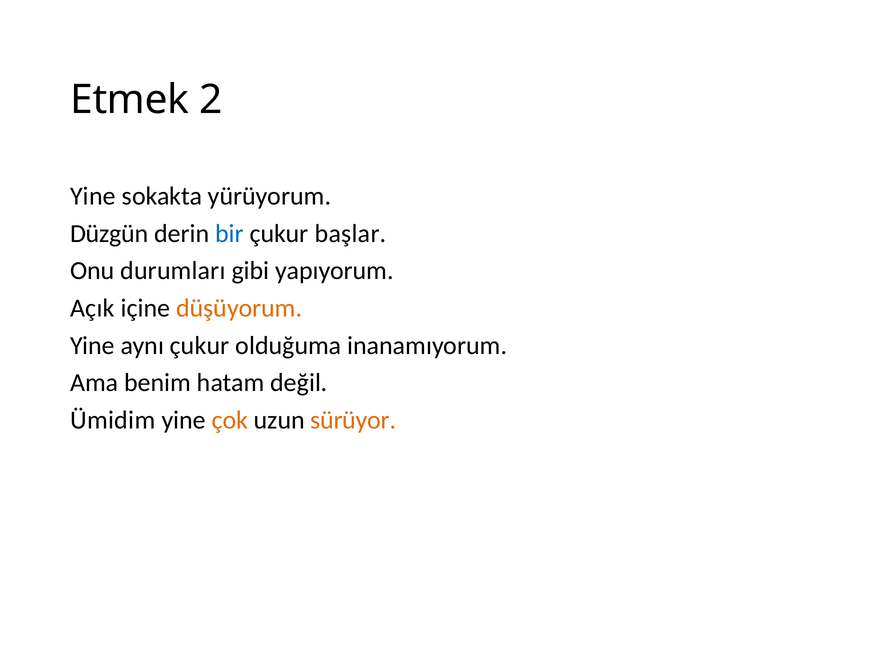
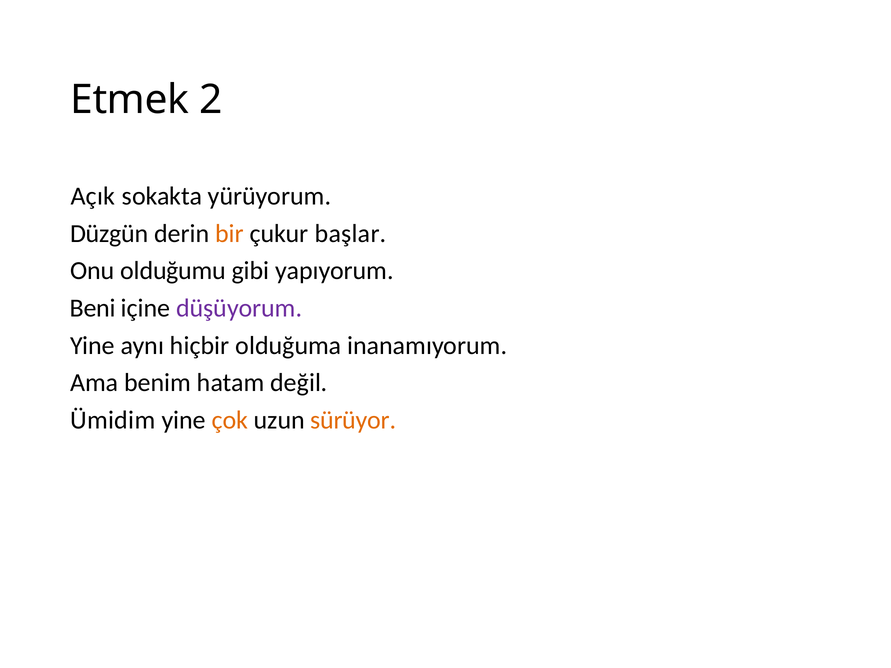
Yine at (93, 196): Yine -> Açık
bir colour: blue -> orange
durumları: durumları -> olduğumu
Açık: Açık -> Beni
düşüyorum colour: orange -> purple
aynı çukur: çukur -> hiçbir
